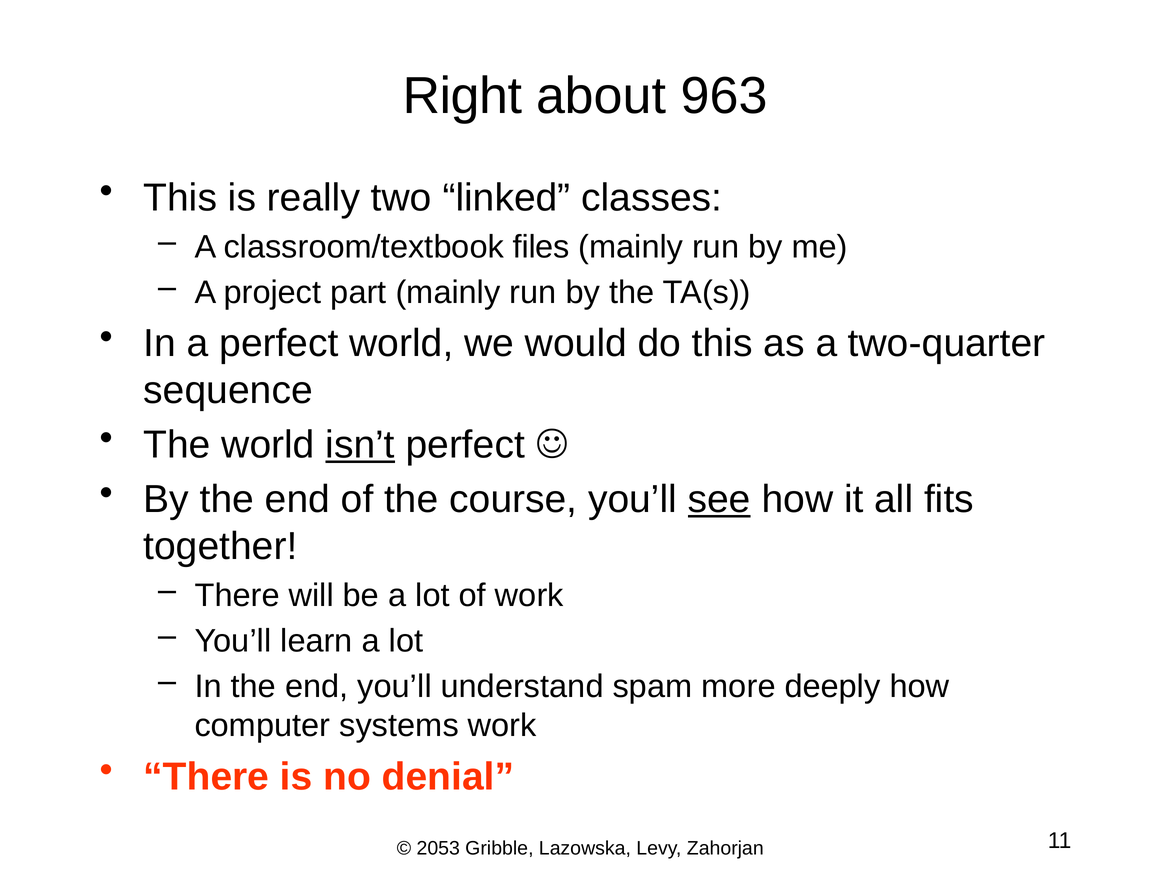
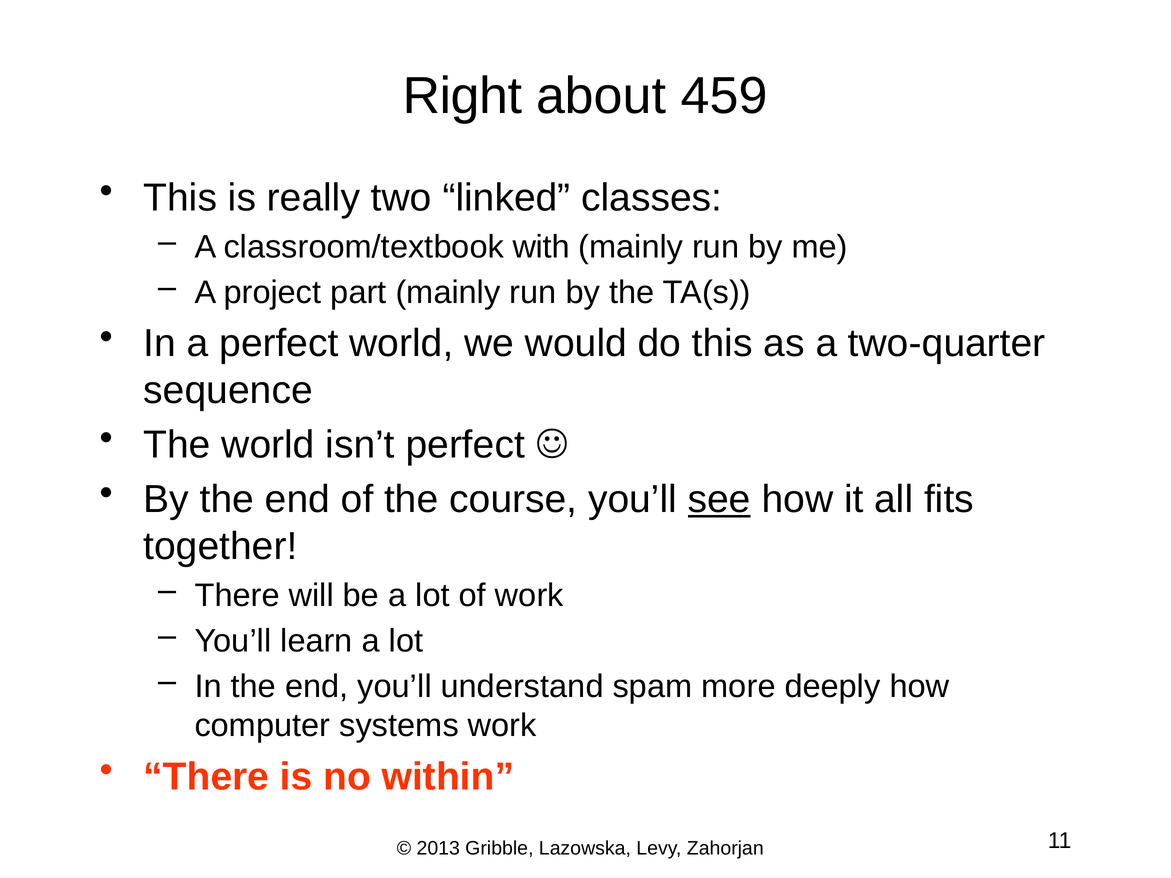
963: 963 -> 459
files: files -> with
isn’t underline: present -> none
denial: denial -> within
2053: 2053 -> 2013
